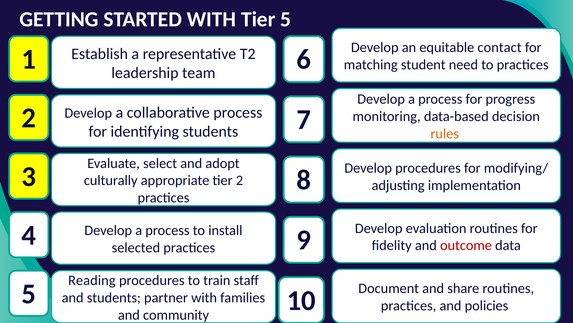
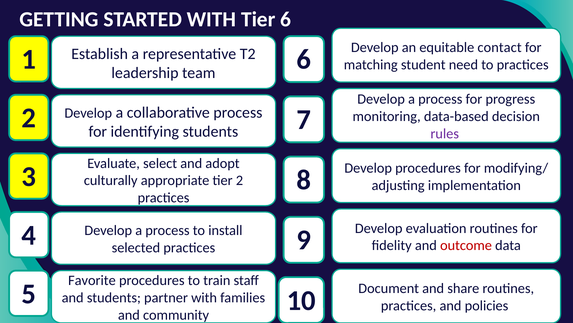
Tier 5: 5 -> 6
rules colour: orange -> purple
Reading: Reading -> Favorite
